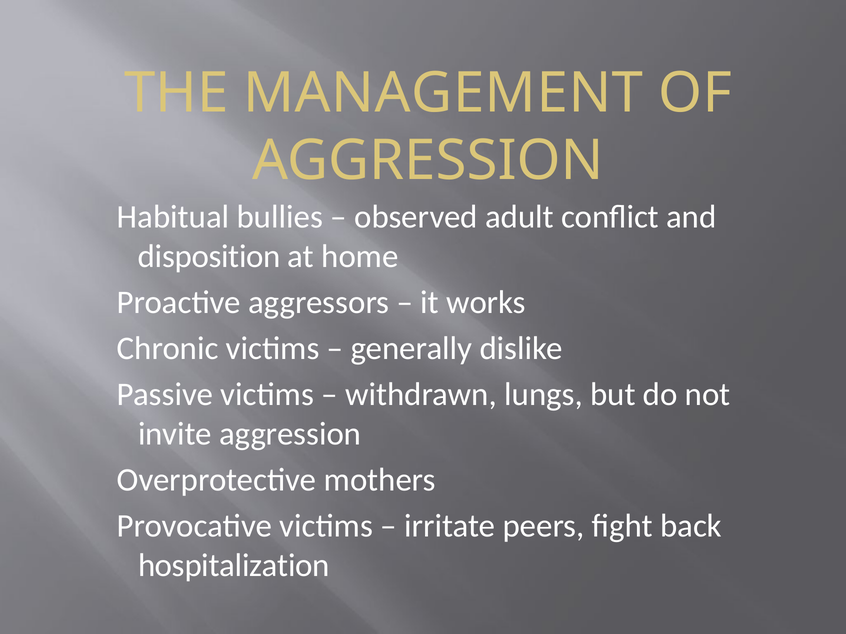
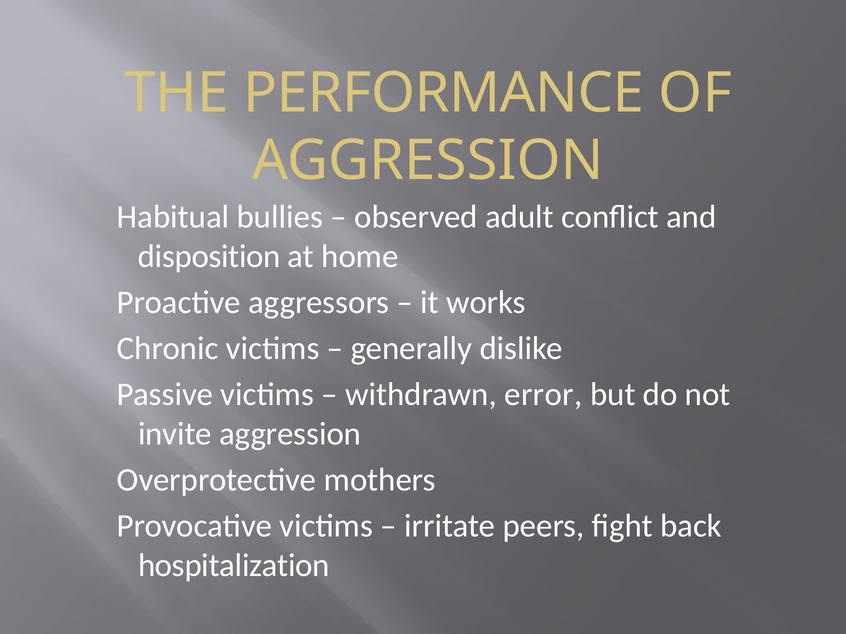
MANAGEMENT: MANAGEMENT -> PERFORMANCE
lungs: lungs -> error
